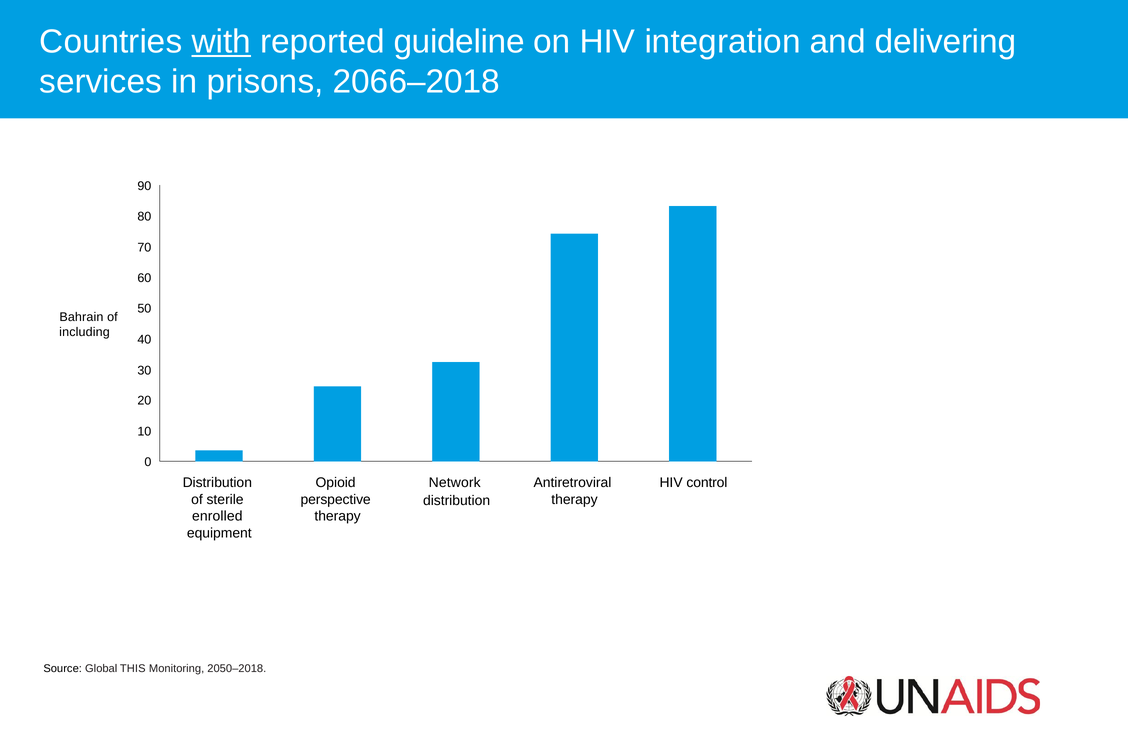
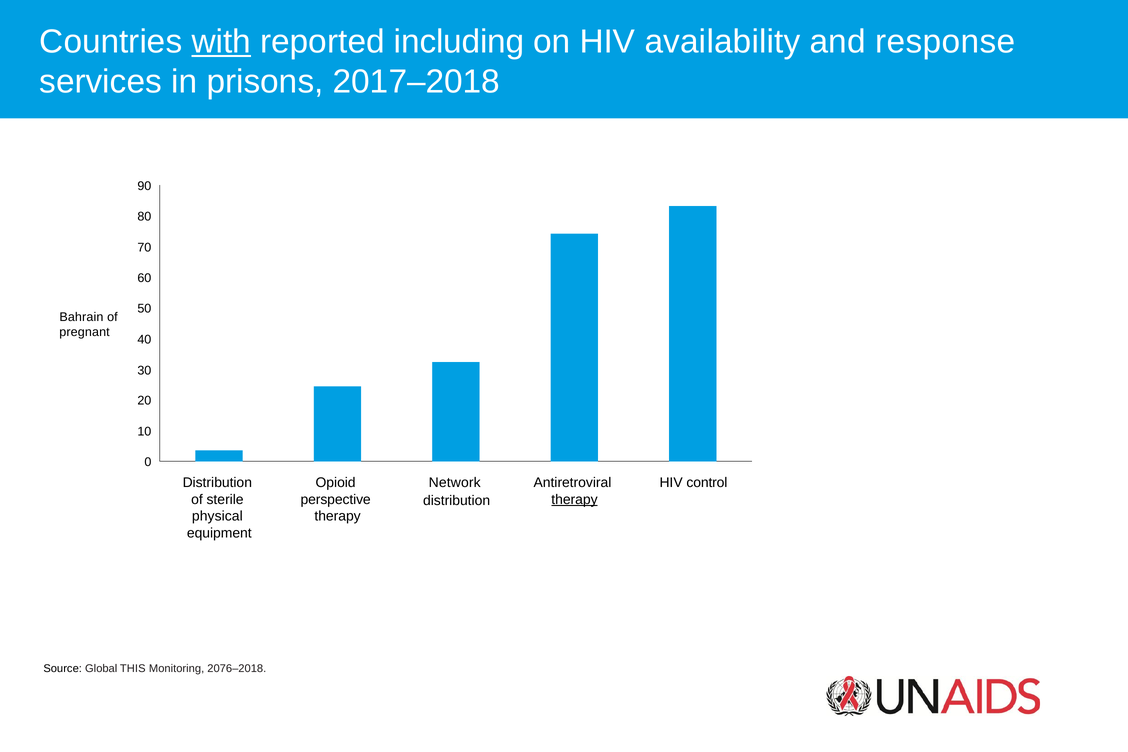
guideline: guideline -> including
integration: integration -> availability
delivering: delivering -> response
2066–2018: 2066–2018 -> 2017–2018
including: including -> pregnant
therapy at (574, 499) underline: none -> present
enrolled: enrolled -> physical
2050–2018: 2050–2018 -> 2076–2018
